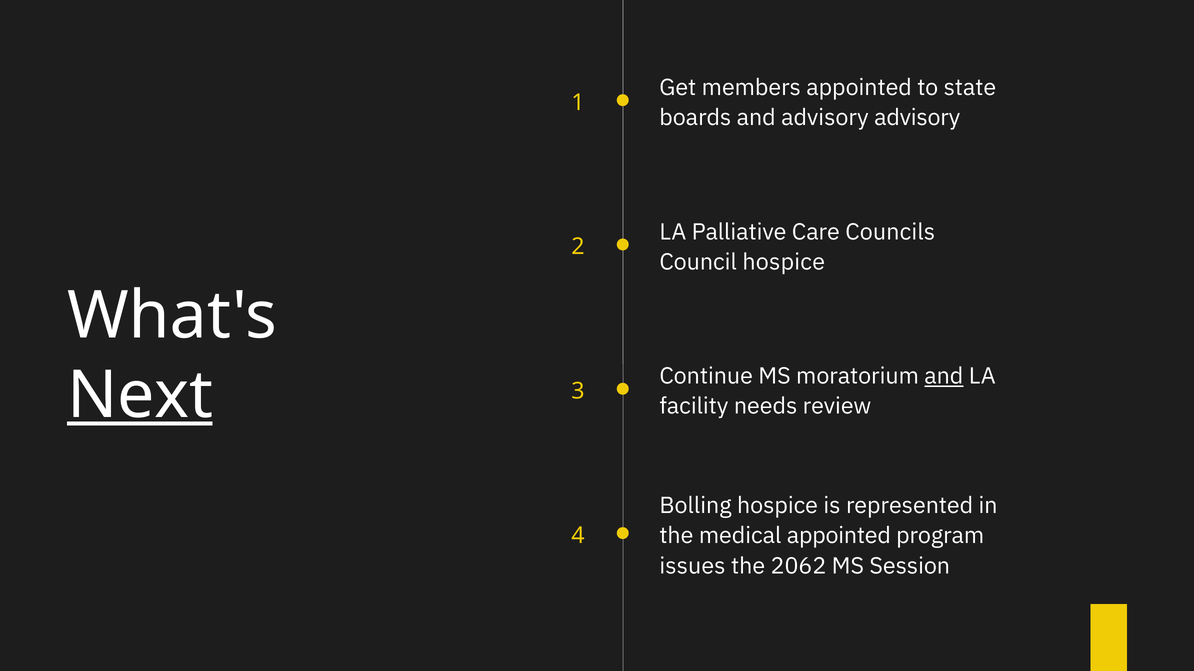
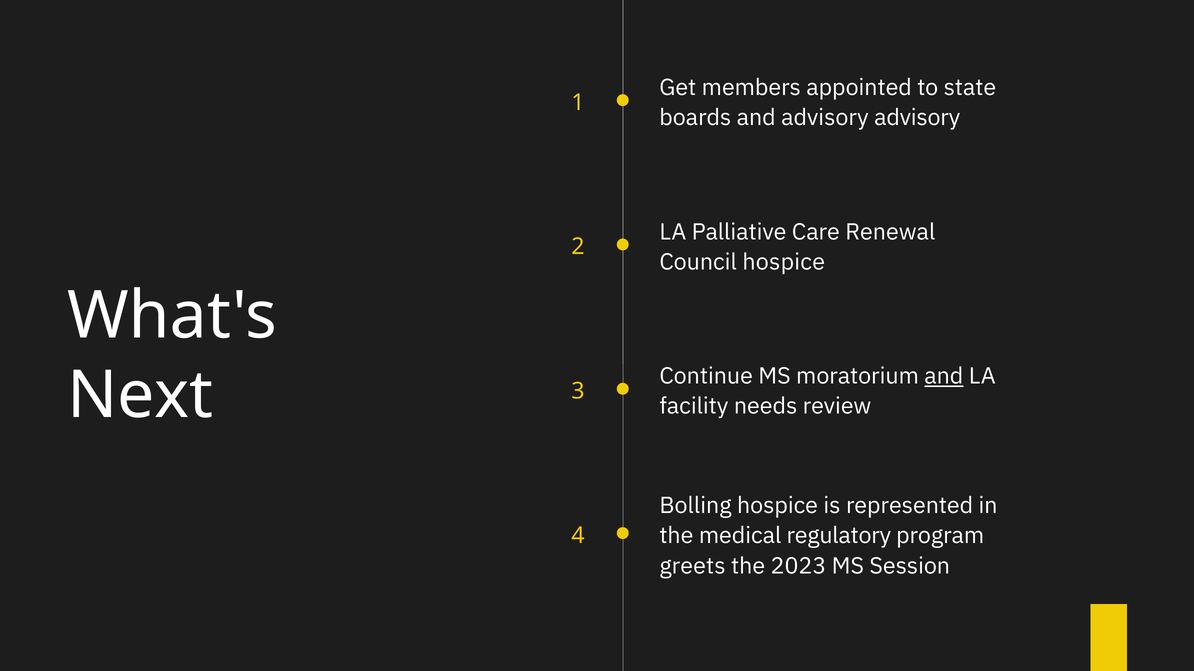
Councils: Councils -> Renewal
Next underline: present -> none
medical appointed: appointed -> regulatory
issues: issues -> greets
2062: 2062 -> 2023
